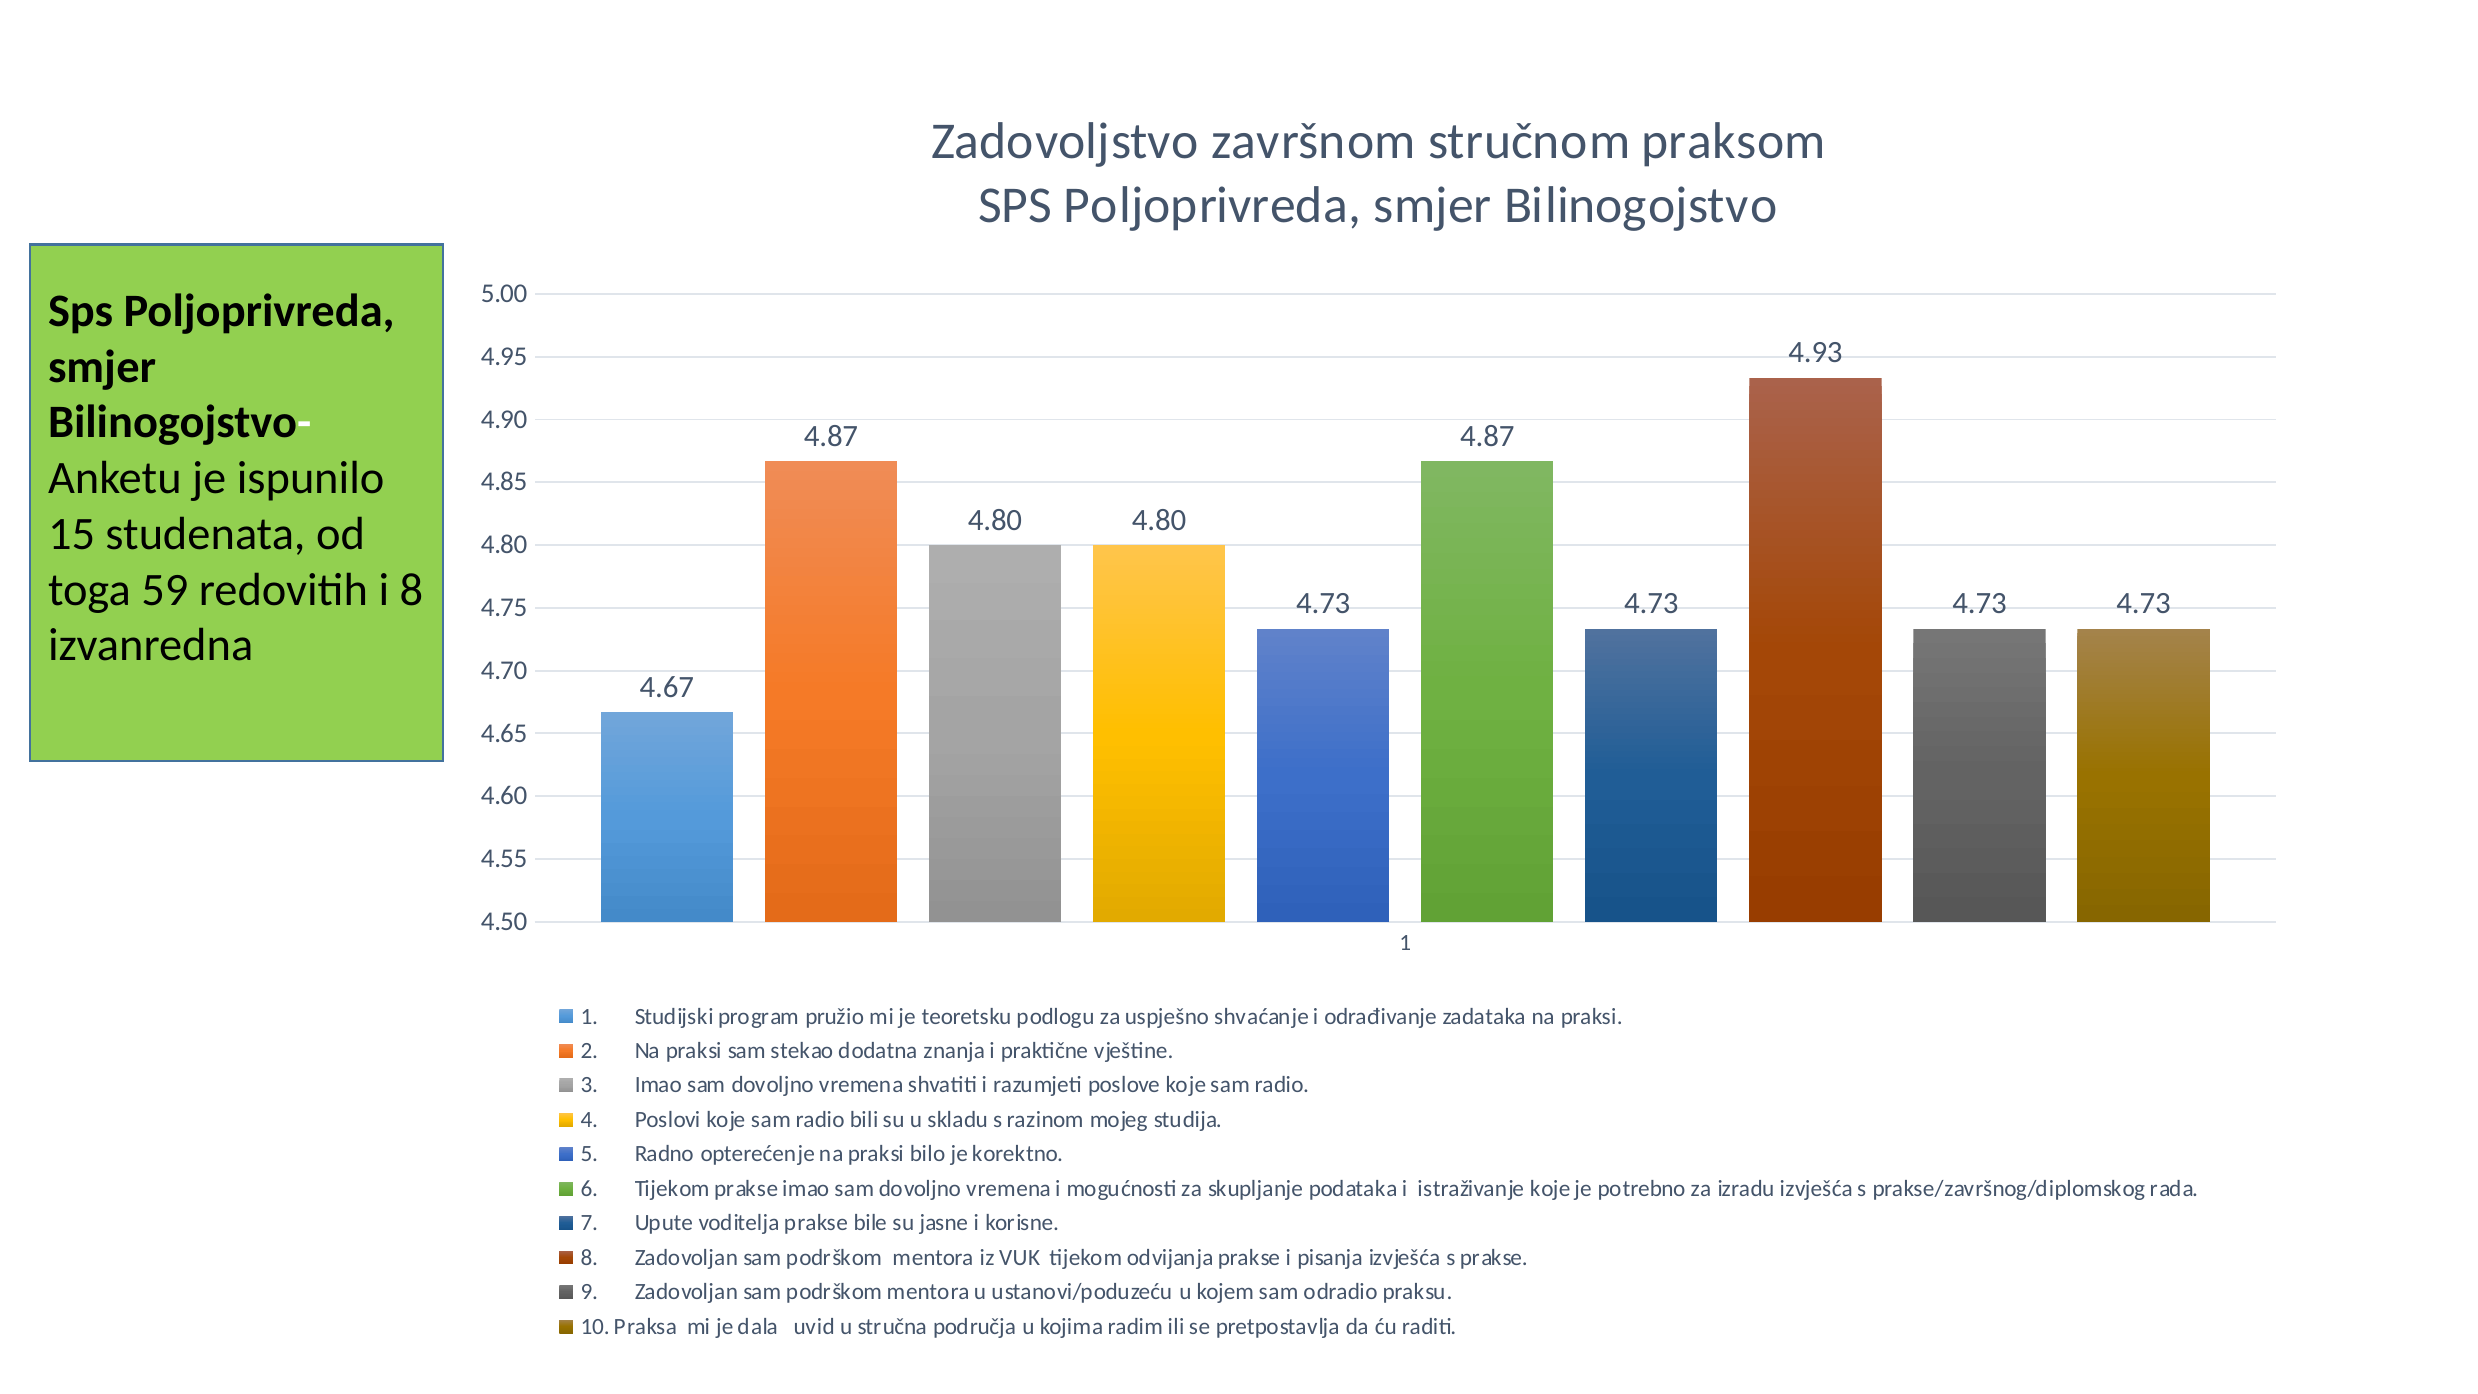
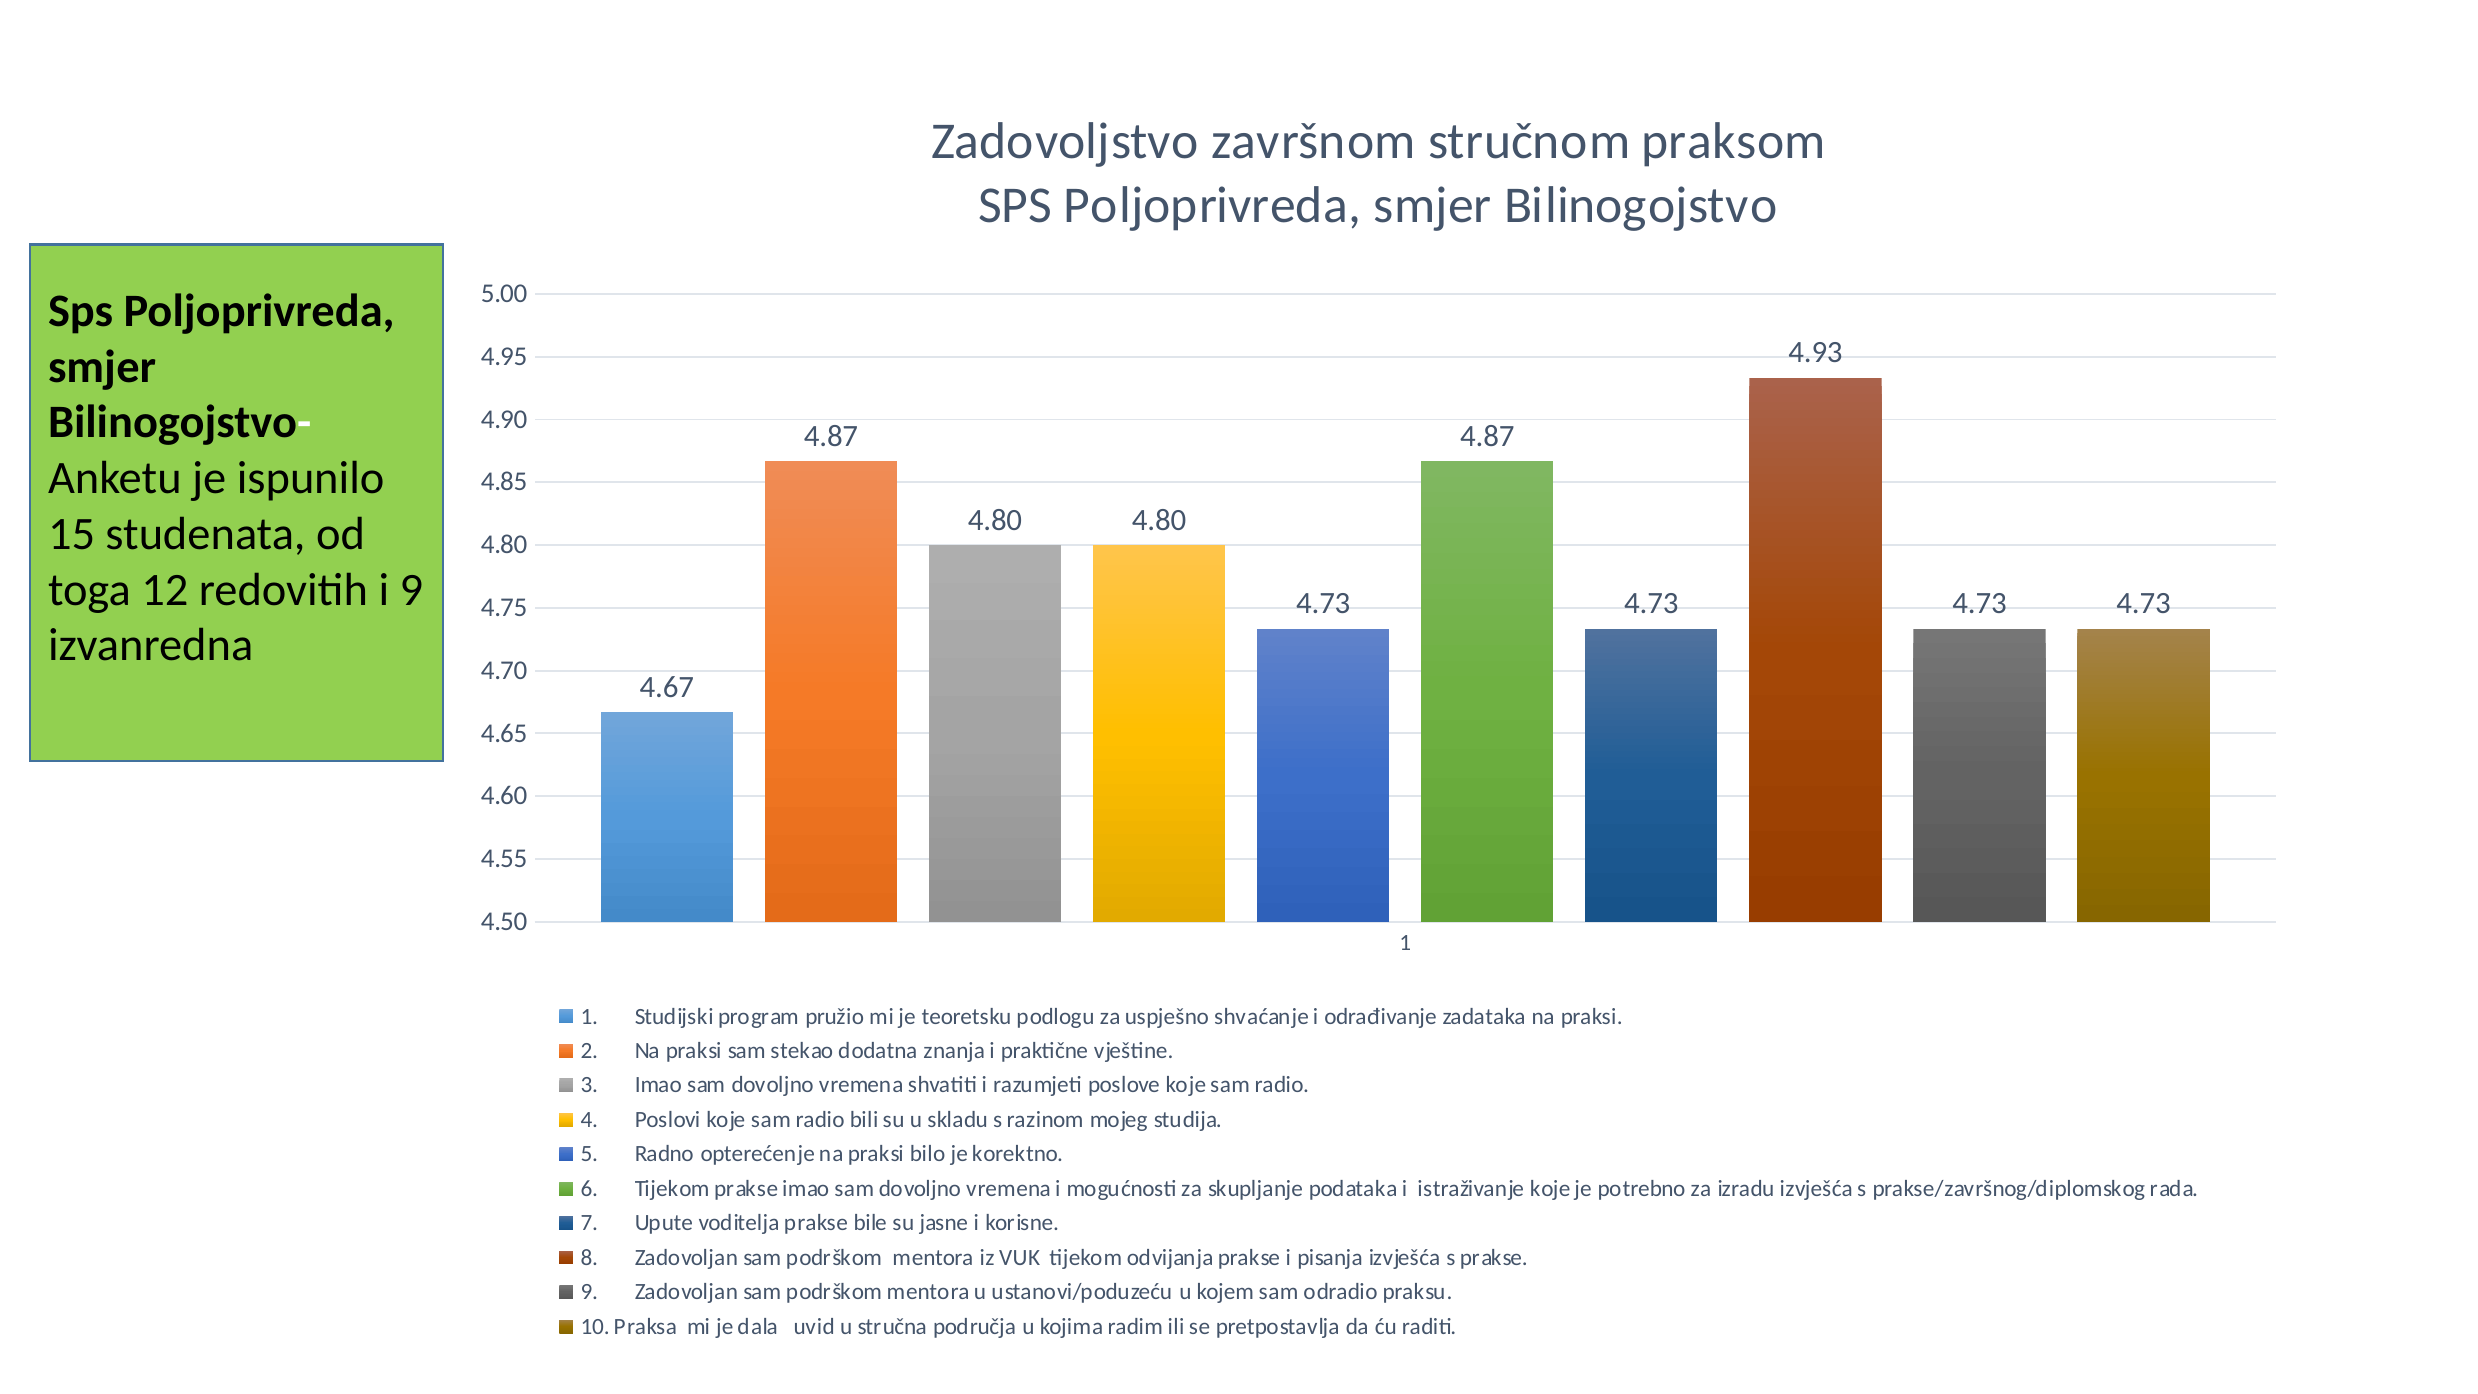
59: 59 -> 12
i 8: 8 -> 9
